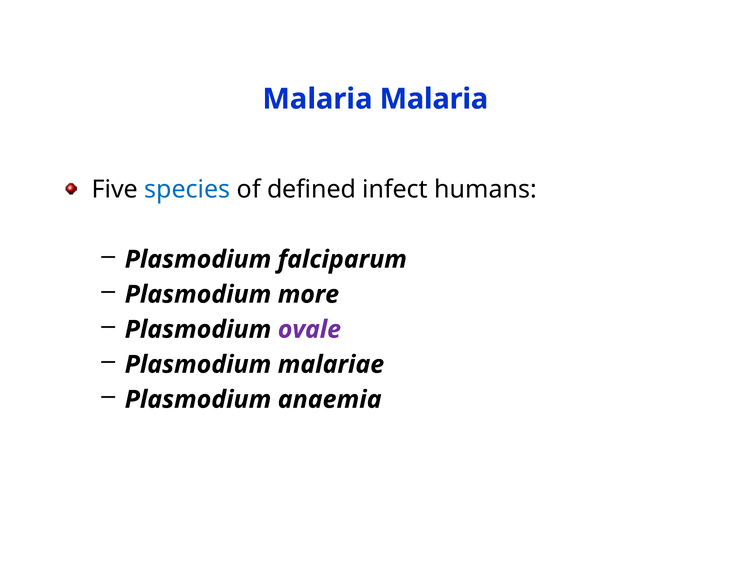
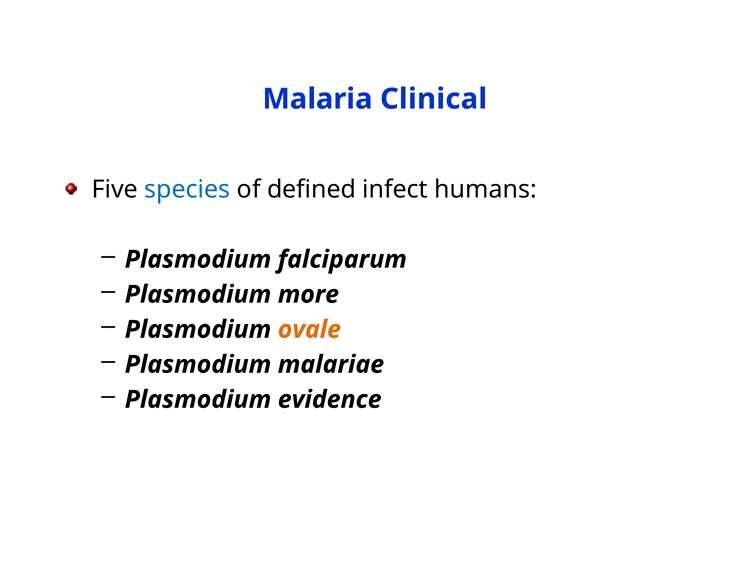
Malaria Malaria: Malaria -> Clinical
ovale colour: purple -> orange
anaemia: anaemia -> evidence
